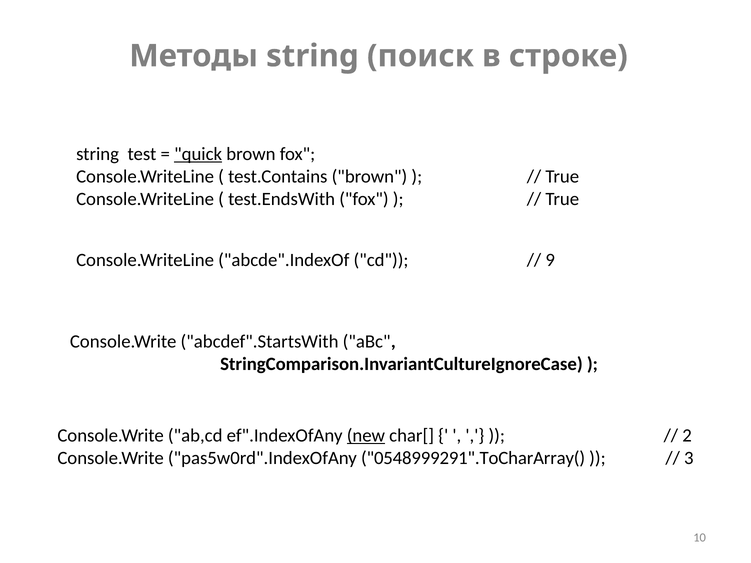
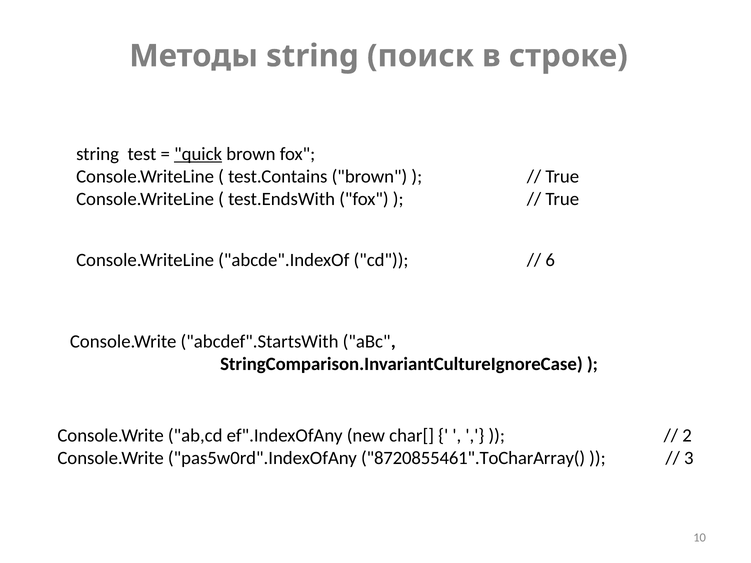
9: 9 -> 6
new underline: present -> none
0548999291".ToCharArray(: 0548999291".ToCharArray( -> 8720855461".ToCharArray(
